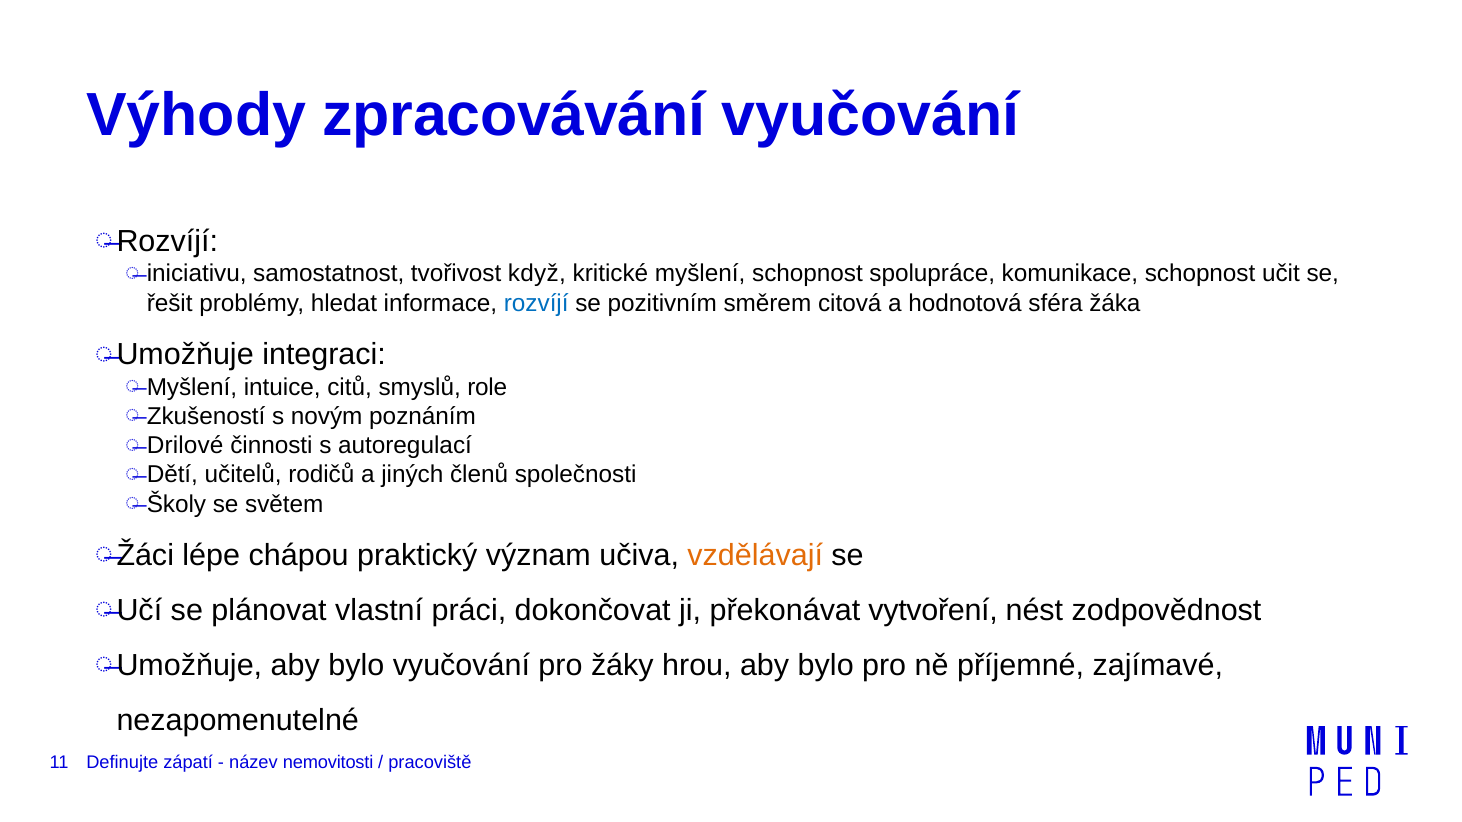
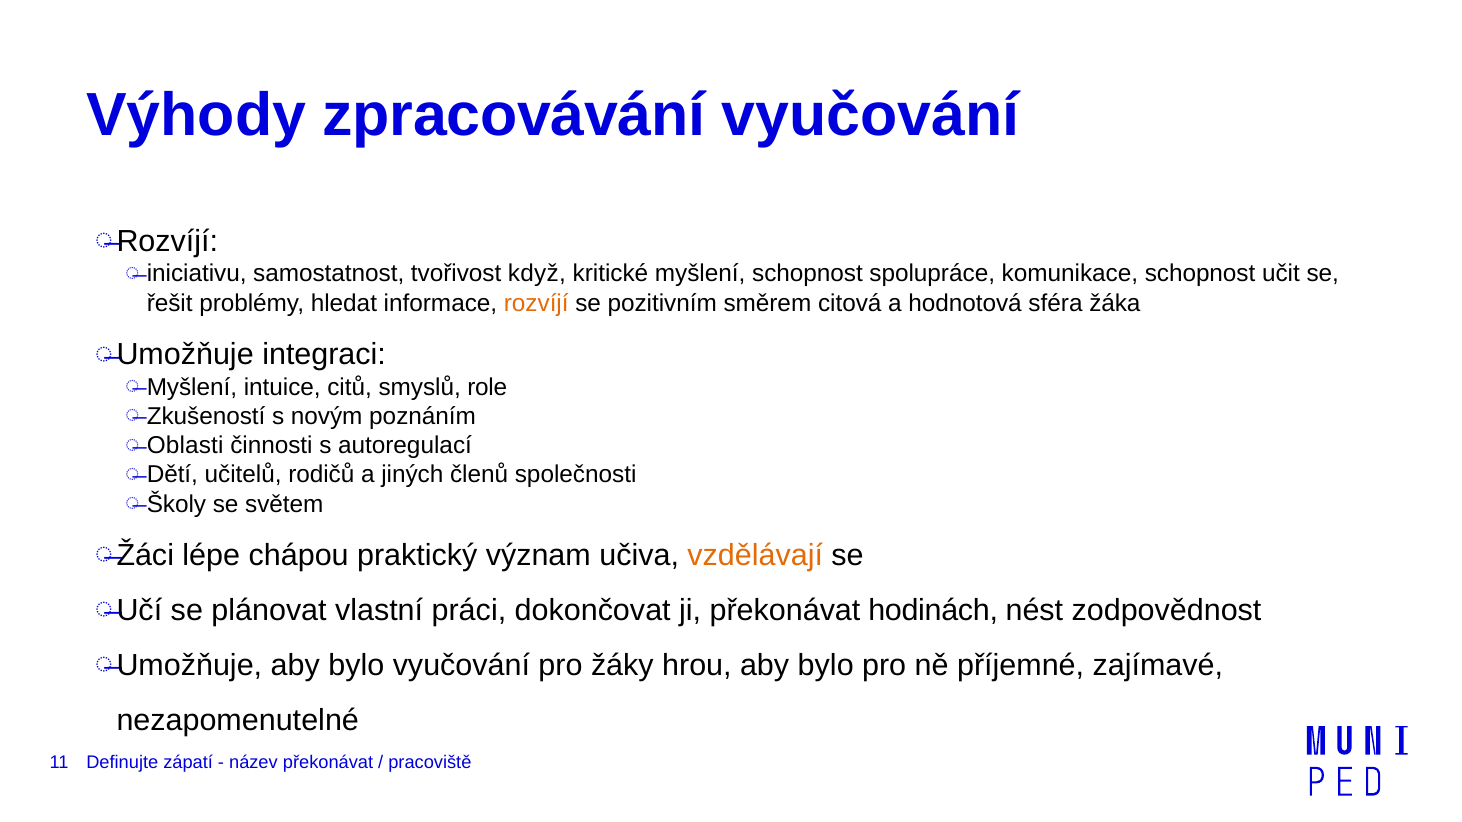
rozvíjí colour: blue -> orange
Drilové: Drilové -> Oblasti
vytvoření: vytvoření -> hodinách
název nemovitosti: nemovitosti -> překonávat
